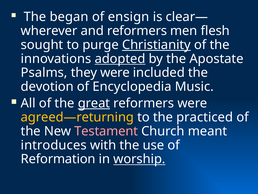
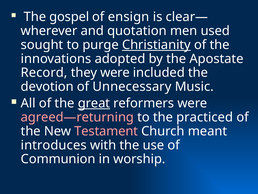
began: began -> gospel
and reformers: reformers -> quotation
flesh: flesh -> used
adopted underline: present -> none
Psalms: Psalms -> Record
Encyclopedia: Encyclopedia -> Unnecessary
agreed—returning colour: yellow -> pink
Reformation: Reformation -> Communion
worship underline: present -> none
